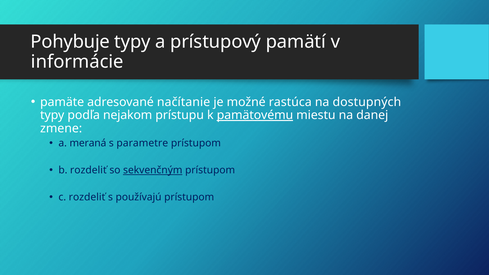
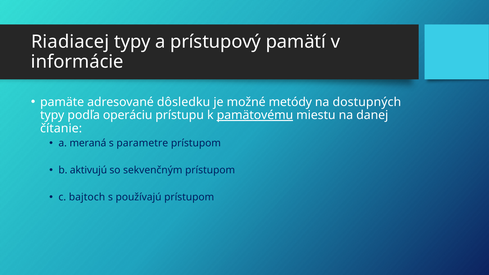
Pohybuje: Pohybuje -> Riadiacej
načítanie: načítanie -> dôsledku
rastúca: rastúca -> metódy
nejakom: nejakom -> operáciu
zmene: zmene -> čítanie
b rozdeliť: rozdeliť -> aktivujú
sekvenčným underline: present -> none
c rozdeliť: rozdeliť -> bajtoch
